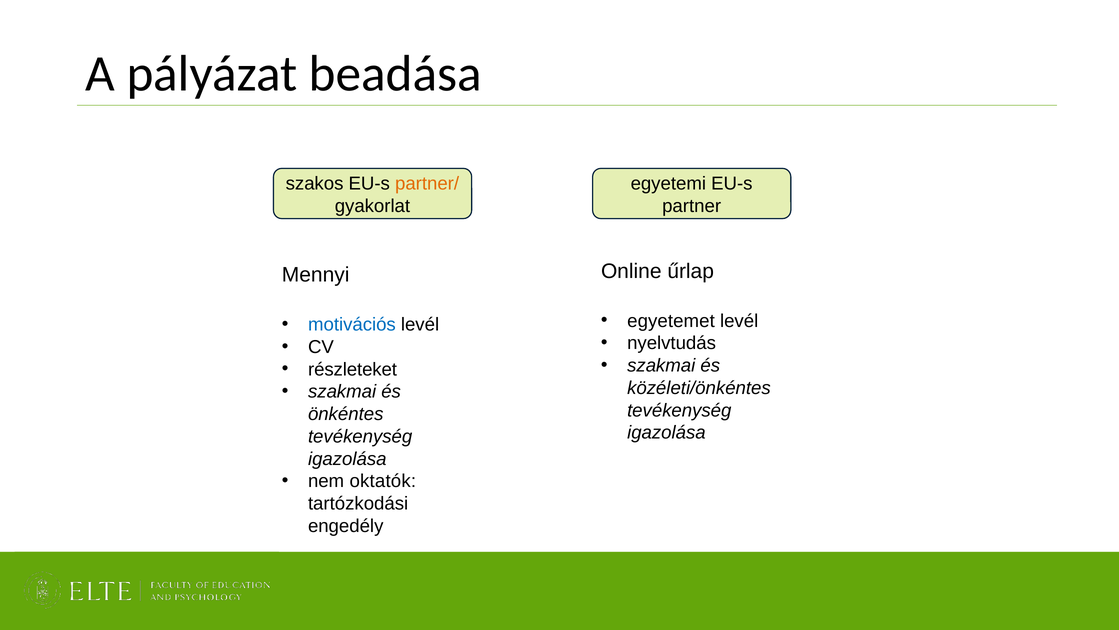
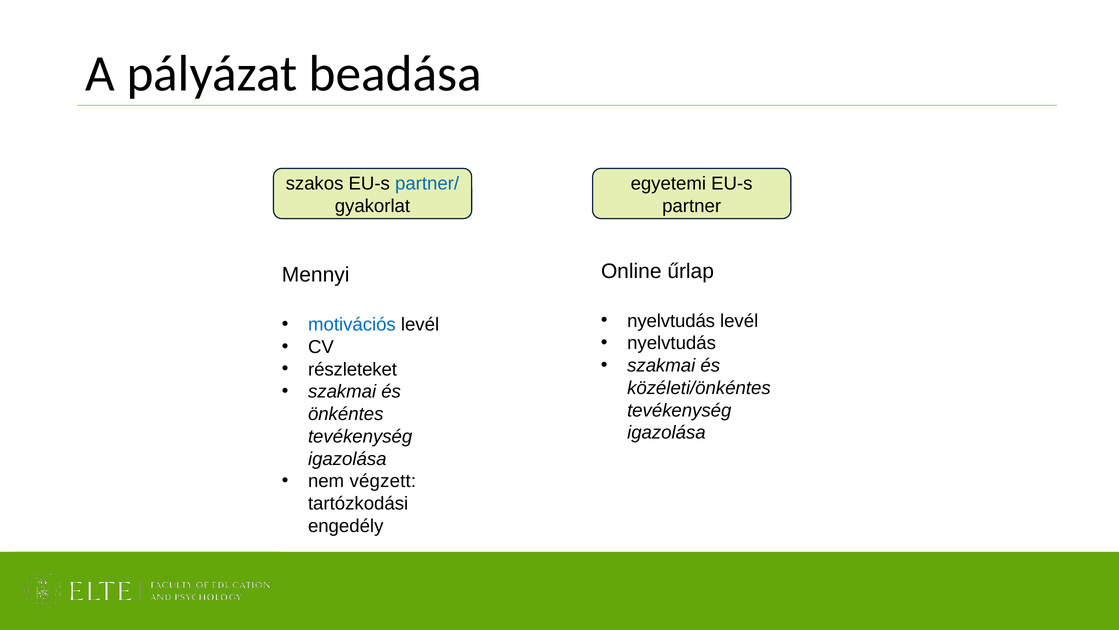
partner/ colour: orange -> blue
egyetemet at (671, 321): egyetemet -> nyelvtudás
oktatók: oktatók -> végzett
